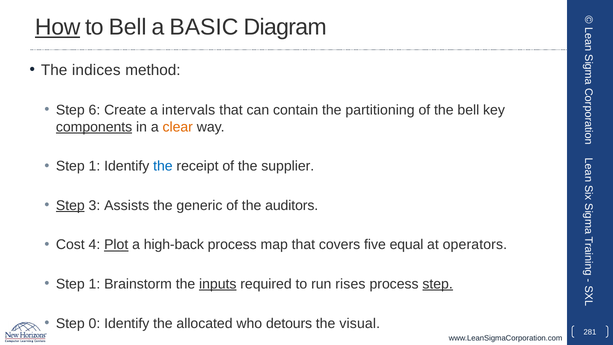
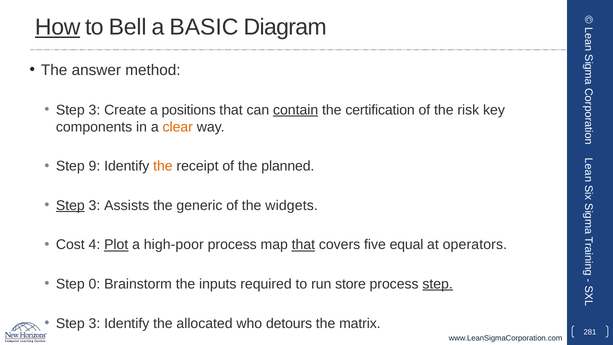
indices: indices -> answer
6 at (94, 110): 6 -> 3
intervals: intervals -> positions
contain underline: none -> present
partitioning: partitioning -> certification
the bell: bell -> risk
components underline: present -> none
1 at (94, 166): 1 -> 9
the at (163, 166) colour: blue -> orange
supplier: supplier -> planned
auditors: auditors -> widgets
high-back: high-back -> high-poor
that at (303, 245) underline: none -> present
1 at (94, 284): 1 -> 0
inputs underline: present -> none
rises: rises -> store
0 at (94, 323): 0 -> 3
visual: visual -> matrix
